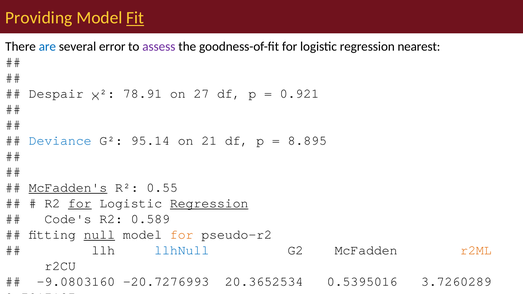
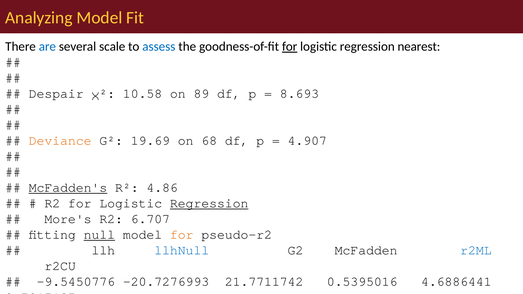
Providing: Providing -> Analyzing
Fit at (135, 18) underline: present -> none
error: error -> scale
assess colour: purple -> blue
for at (290, 47) underline: none -> present
78.91: 78.91 -> 10.58
27: 27 -> 89
0.921: 0.921 -> 8.693
Deviance at (60, 141) colour: blue -> orange
95.14: 95.14 -> 19.69
21: 21 -> 68
8.895: 8.895 -> 4.907
0.55: 0.55 -> 4.86
for at (80, 203) underline: present -> none
Code's: Code's -> More's
0.589: 0.589 -> 6.707
r2ML colour: orange -> blue
-9.0803160: -9.0803160 -> -9.5450776
20.3652534: 20.3652534 -> 21.7711742
3.7260289: 3.7260289 -> 4.6886441
